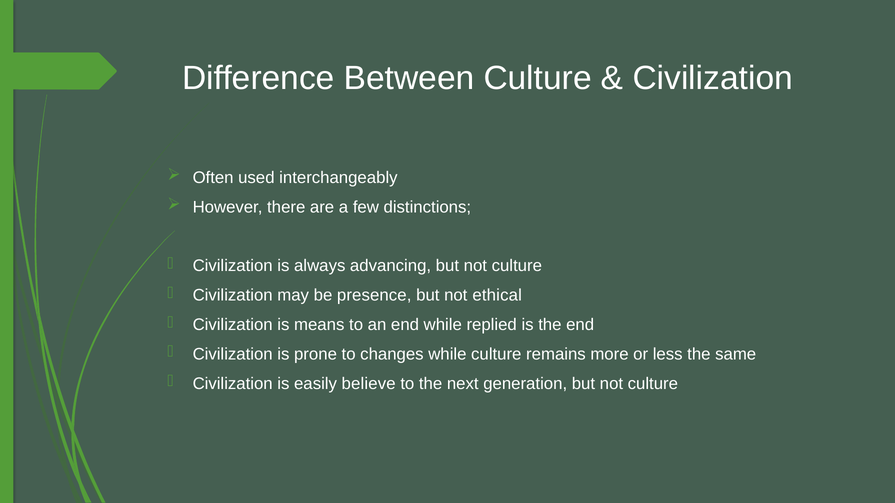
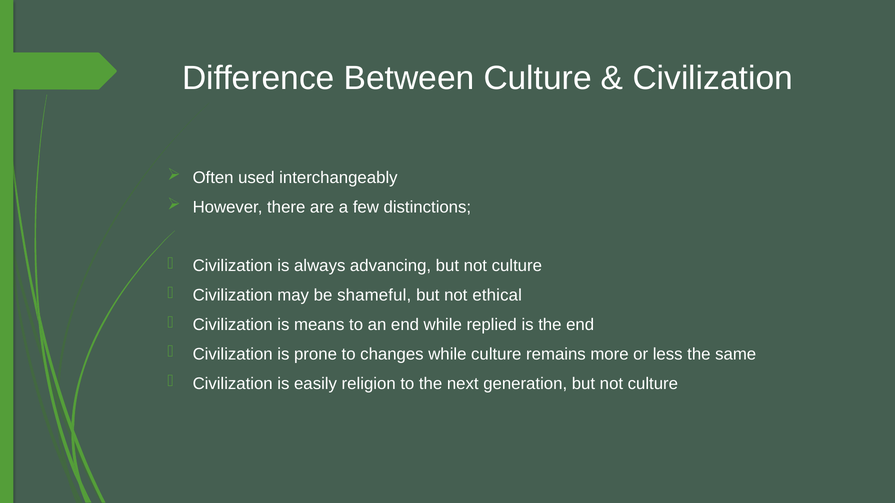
presence: presence -> shameful
believe: believe -> religion
